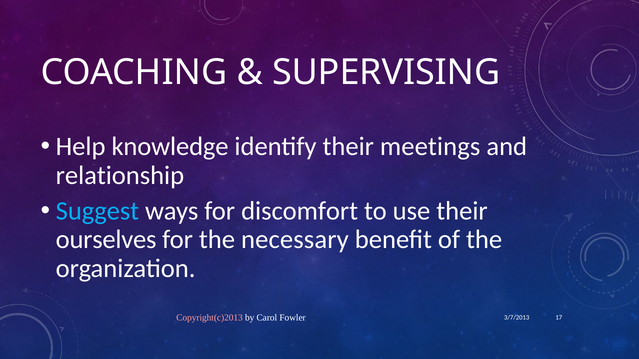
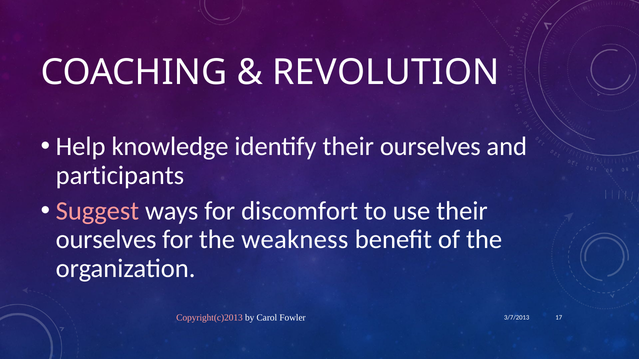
SUPERVISING: SUPERVISING -> REVOLUTION
identify their meetings: meetings -> ourselves
relationship: relationship -> participants
Suggest colour: light blue -> pink
necessary: necessary -> weakness
